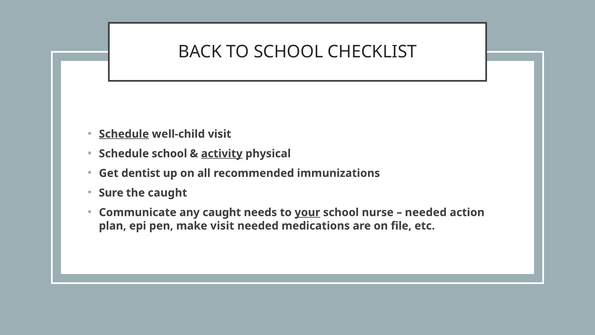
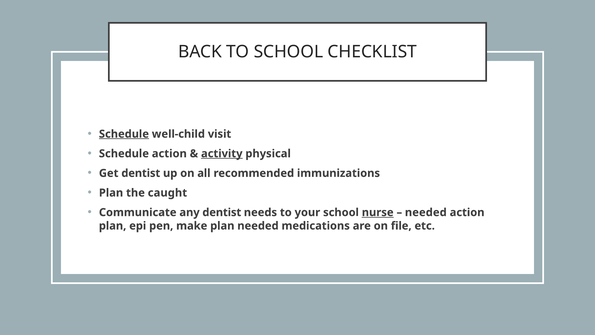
Schedule school: school -> action
Sure at (111, 193): Sure -> Plan
any caught: caught -> dentist
your underline: present -> none
nurse underline: none -> present
make visit: visit -> plan
